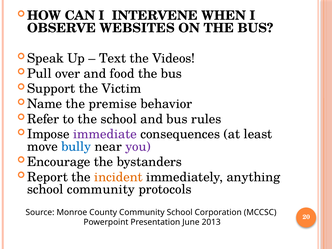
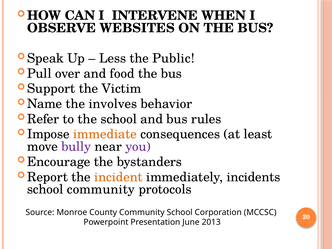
Text: Text -> Less
Videos: Videos -> Public
premise: premise -> involves
immediate colour: purple -> orange
bully colour: blue -> purple
anything: anything -> incidents
